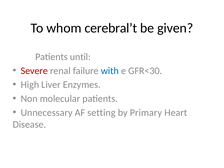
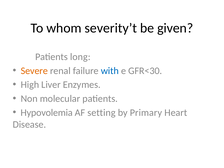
cerebral’t: cerebral’t -> severity’t
until: until -> long
Severe colour: red -> orange
Unnecessary: Unnecessary -> Hypovolemia
